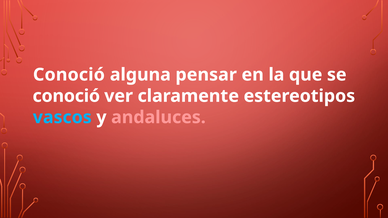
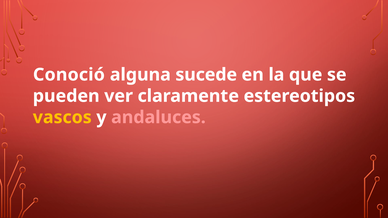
pensar: pensar -> sucede
conoció at (66, 96): conoció -> pueden
vascos colour: light blue -> yellow
